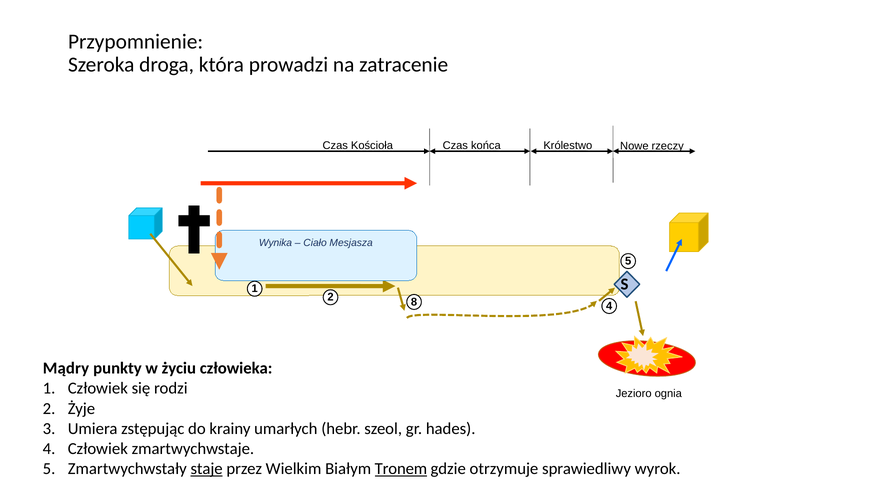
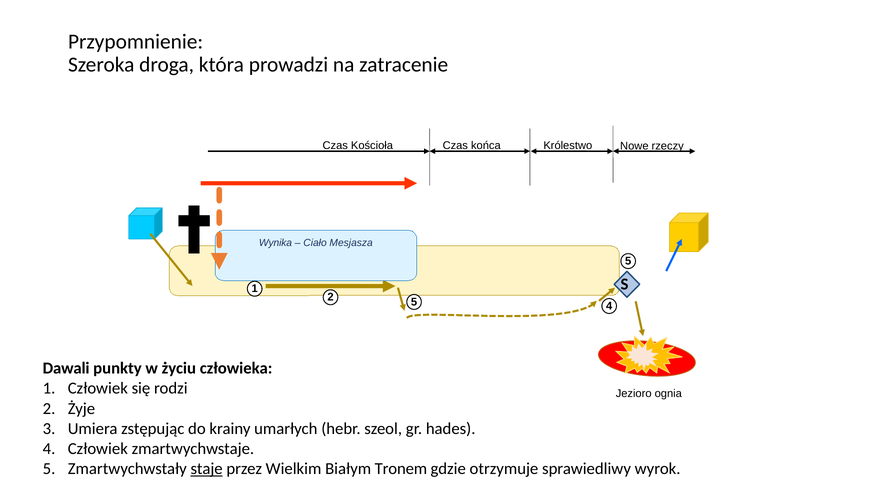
2 8: 8 -> 5
Mądry: Mądry -> Dawali
Tronem underline: present -> none
